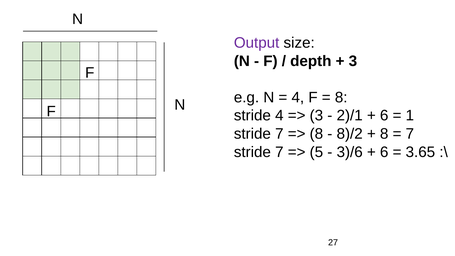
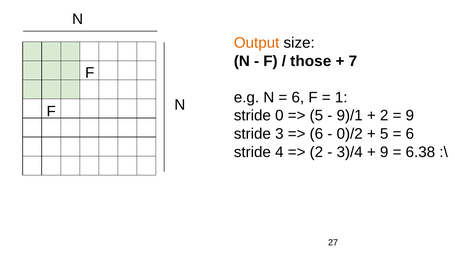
Output colour: purple -> orange
depth: depth -> those
3 at (353, 61): 3 -> 7
4 at (298, 97): 4 -> 6
8 at (341, 97): 8 -> 1
stride 4: 4 -> 0
3 at (316, 116): 3 -> 5
2)/1: 2)/1 -> 9)/1
6 at (384, 116): 6 -> 2
1 at (410, 116): 1 -> 9
7 at (279, 134): 7 -> 3
8 at (316, 134): 8 -> 6
8)/2: 8)/2 -> 0)/2
8 at (384, 134): 8 -> 5
7 at (410, 134): 7 -> 6
7 at (279, 152): 7 -> 4
5 at (316, 152): 5 -> 2
3)/6: 3)/6 -> 3)/4
6 at (384, 152): 6 -> 9
3.65: 3.65 -> 6.38
